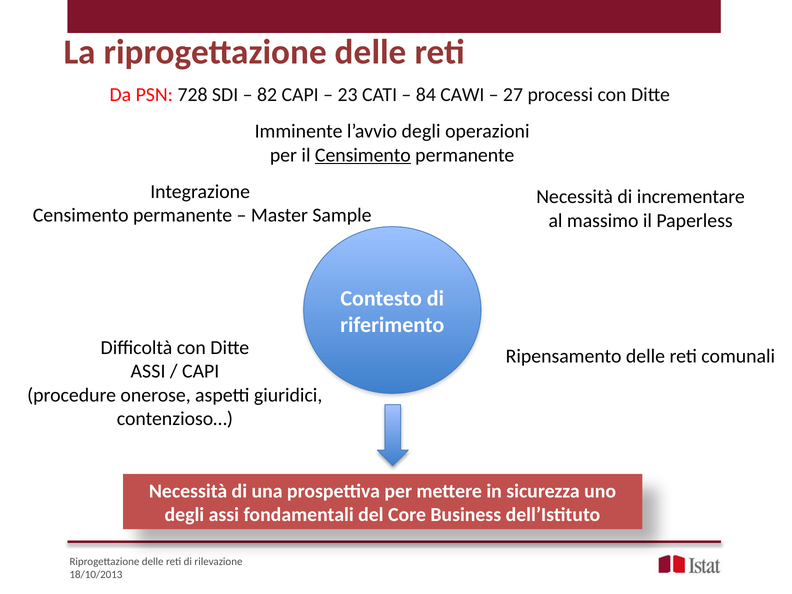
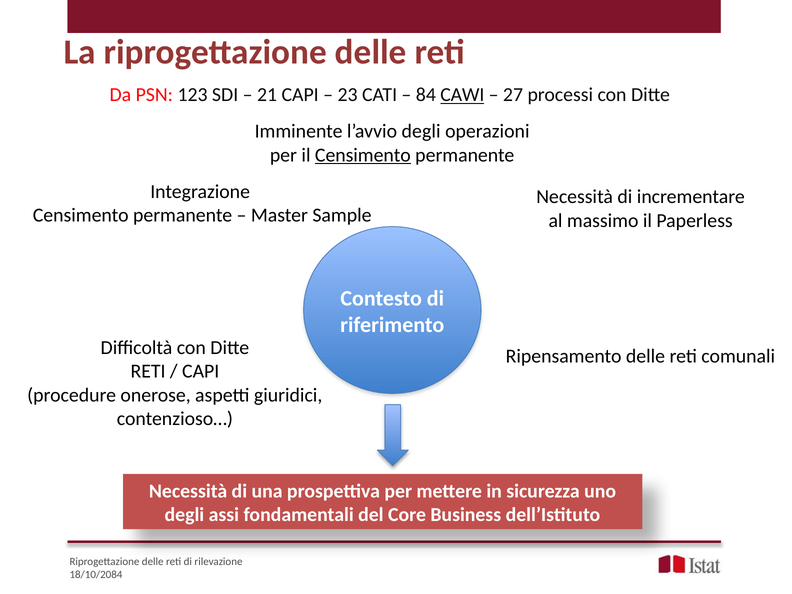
728: 728 -> 123
82: 82 -> 21
CAWI underline: none -> present
ASSI at (148, 371): ASSI -> RETI
18/10/2013: 18/10/2013 -> 18/10/2084
